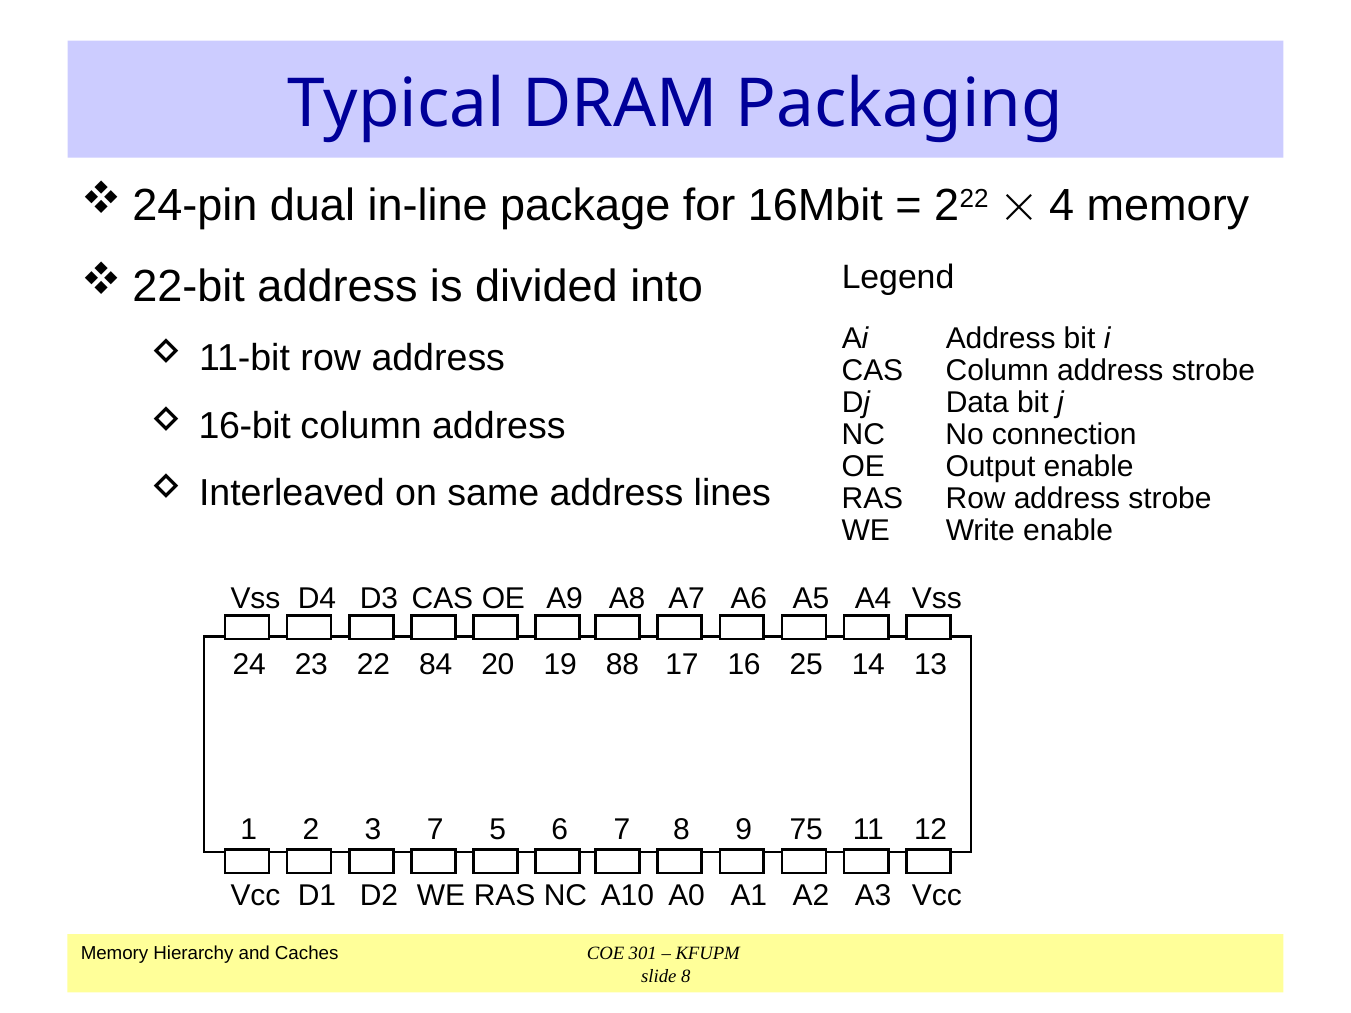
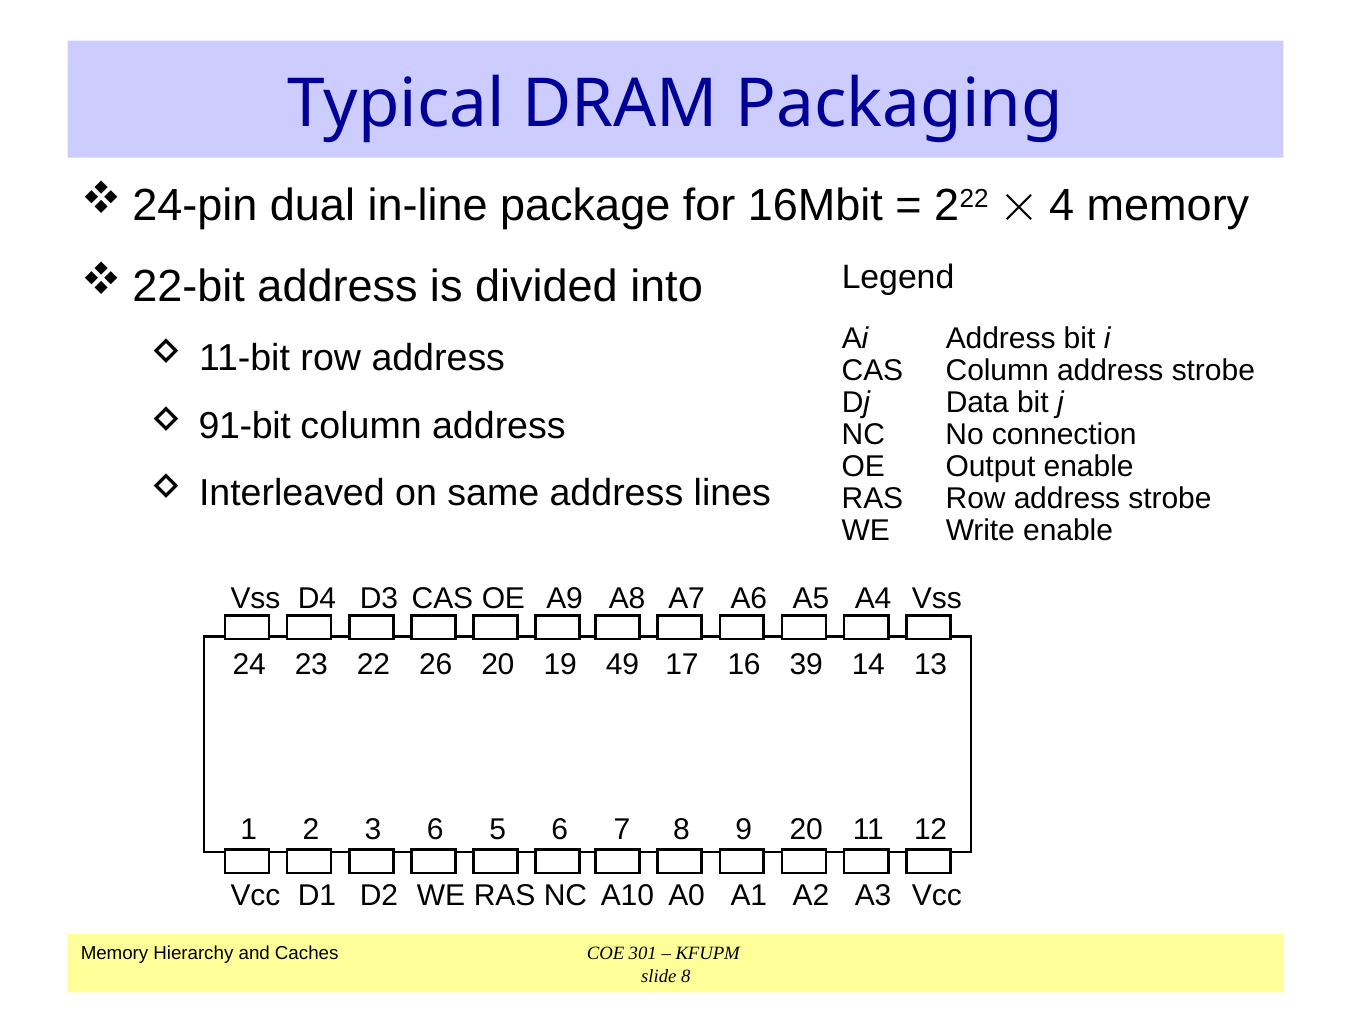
16-bit: 16-bit -> 91-bit
84: 84 -> 26
88: 88 -> 49
25: 25 -> 39
3 7: 7 -> 6
9 75: 75 -> 20
